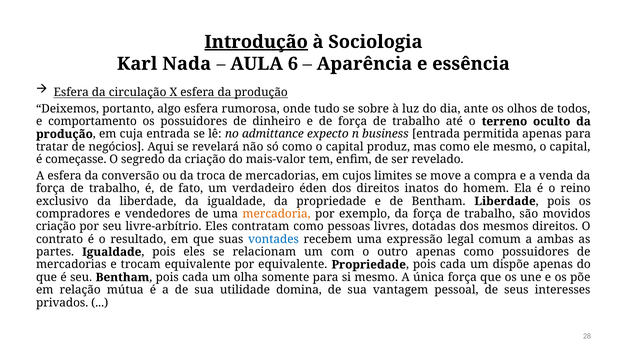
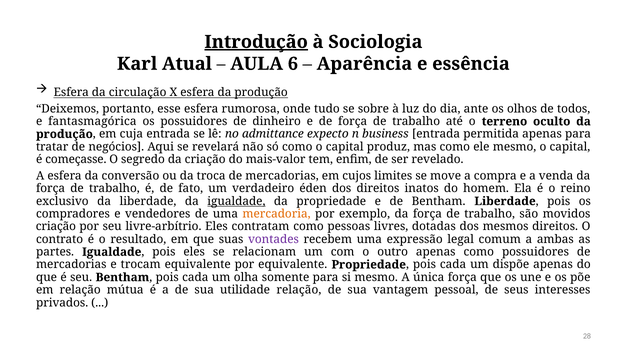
Nada: Nada -> Atual
algo: algo -> esse
comportamento: comportamento -> fantasmagórica
igualdade at (236, 202) underline: none -> present
vontades colour: blue -> purple
utilidade domina: domina -> relação
